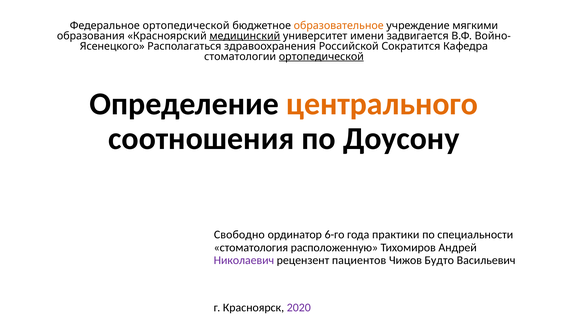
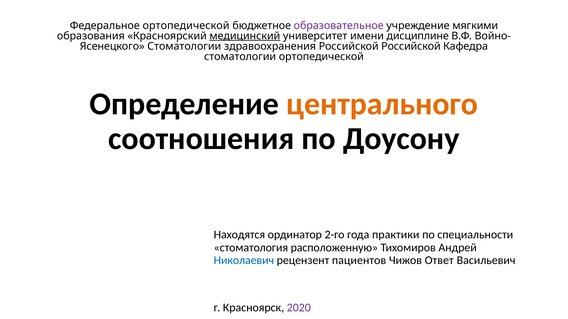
образовательное colour: orange -> purple
задвигается: задвигается -> дисциплине
Располагаться at (184, 46): Располагаться -> Стоматологии
Российской Сократится: Сократится -> Российской
ортопедической at (321, 57) underline: present -> none
Свободно: Свободно -> Находятся
6-го: 6-го -> 2-го
Николаевич colour: purple -> blue
Будто: Будто -> Ответ
